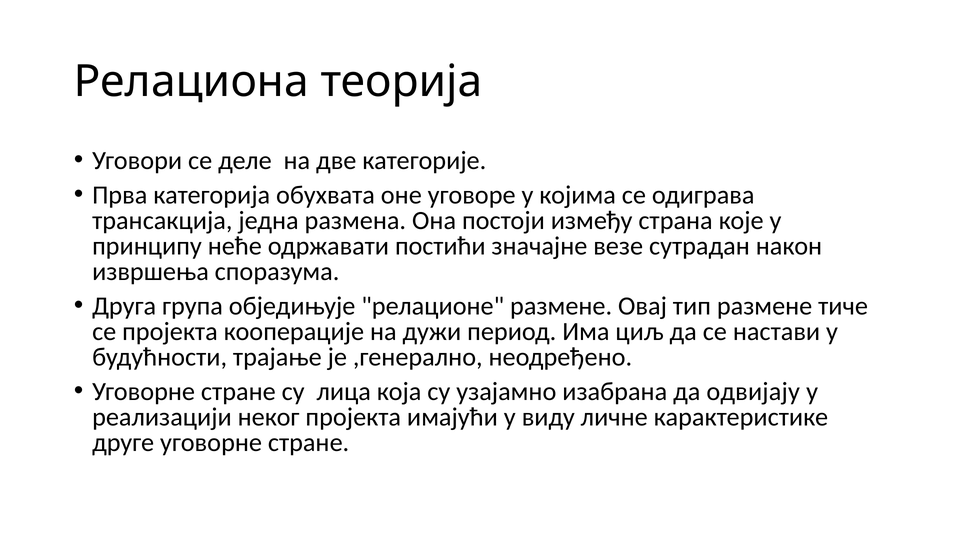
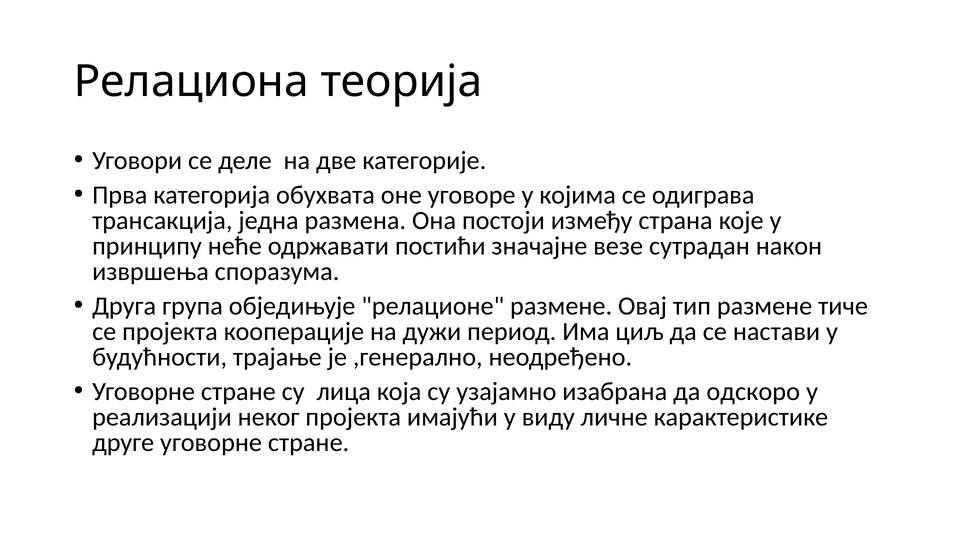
одвијају: одвијају -> одскоро
